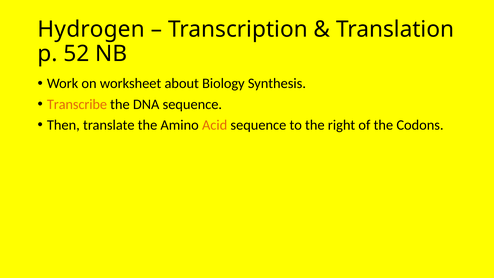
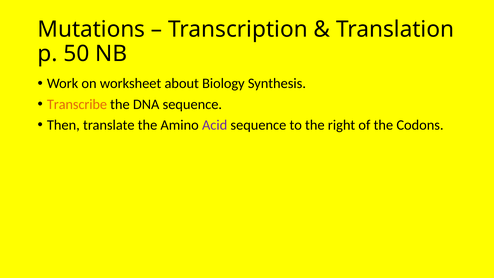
Hydrogen: Hydrogen -> Mutations
52: 52 -> 50
Acid colour: orange -> purple
